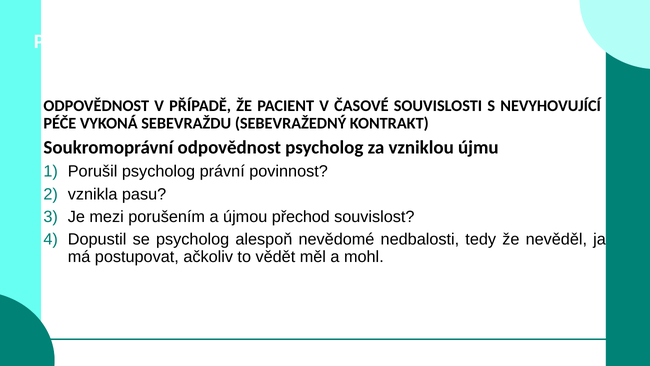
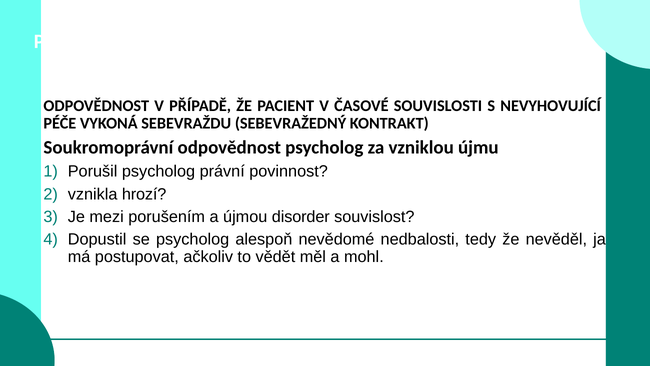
pasu: pasu -> hrozí
přechod: přechod -> disorder
